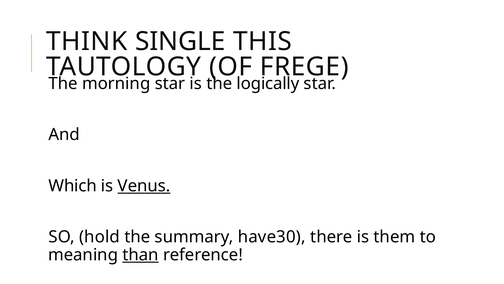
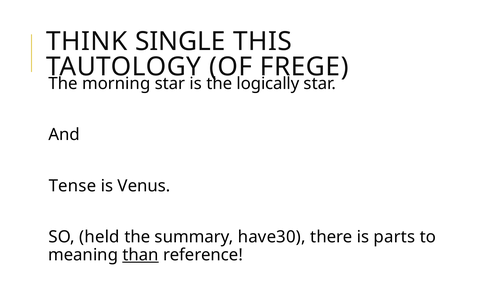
Which: Which -> Tense
Venus underline: present -> none
hold: hold -> held
them: them -> parts
